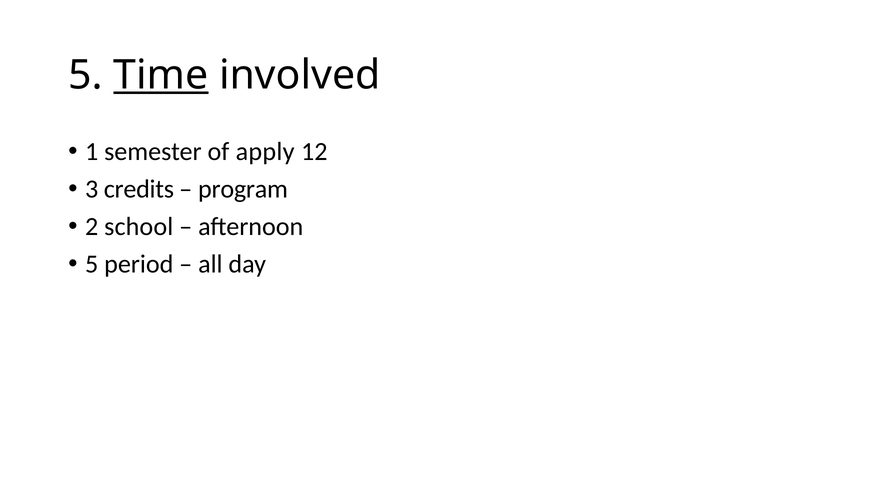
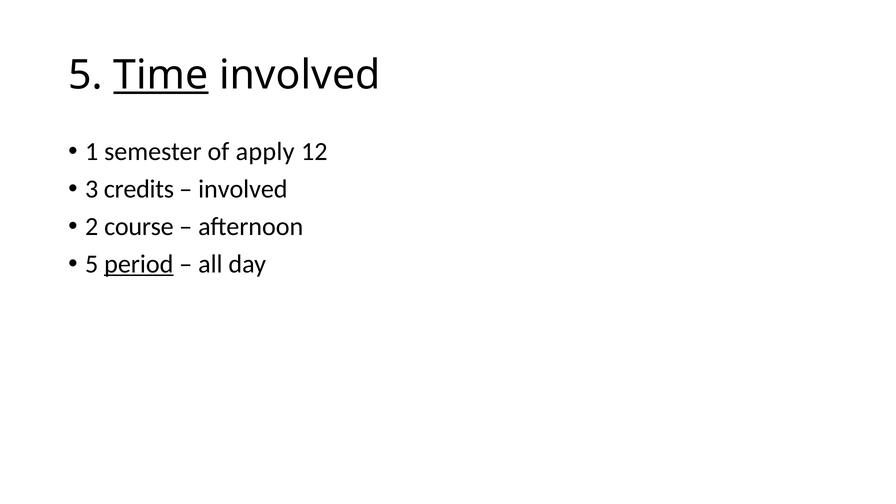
program at (243, 189): program -> involved
school: school -> course
period underline: none -> present
